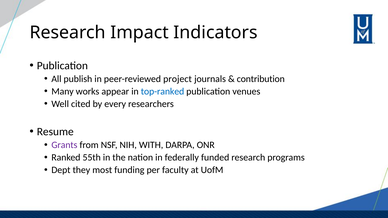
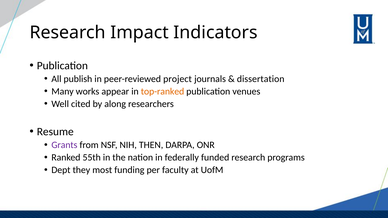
contribution: contribution -> dissertation
top-ranked colour: blue -> orange
every: every -> along
WITH: WITH -> THEN
